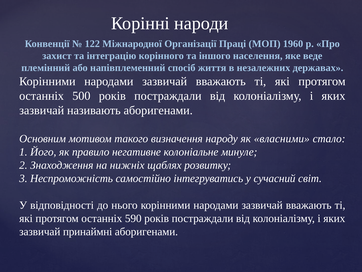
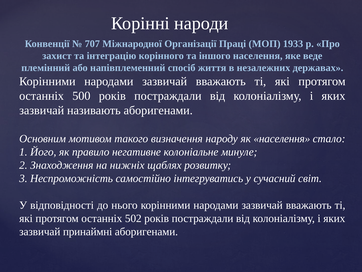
122: 122 -> 707
1960: 1960 -> 1933
як власними: власними -> населення
590: 590 -> 502
